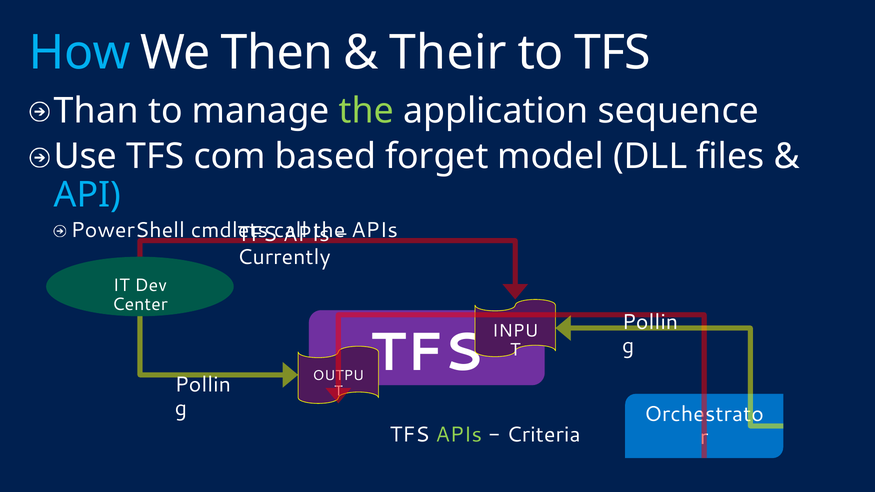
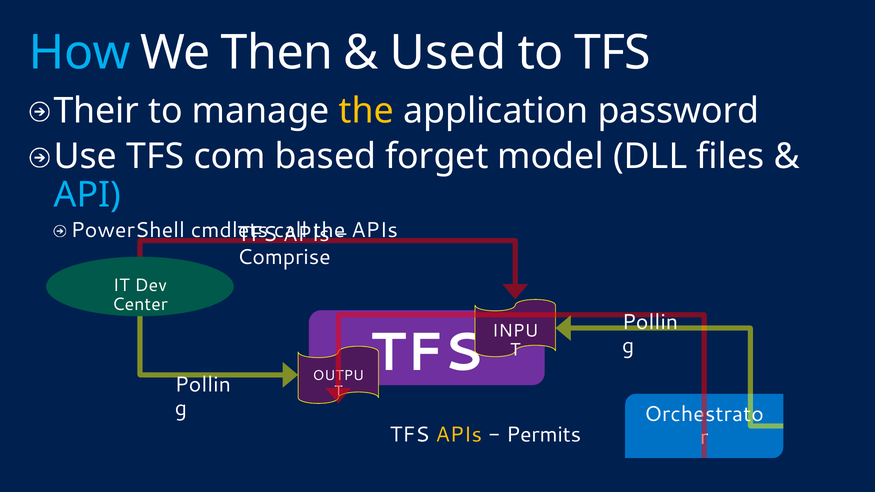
Their: Their -> Used
Than: Than -> Their
the at (366, 111) colour: light green -> yellow
sequence: sequence -> password
Currently: Currently -> Comprise
APIs at (459, 435) colour: light green -> yellow
Criteria: Criteria -> Permits
